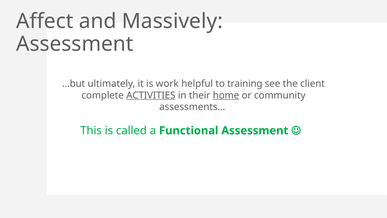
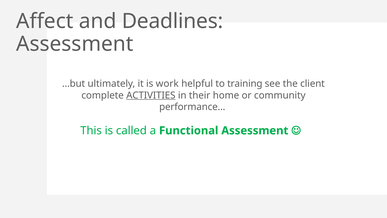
Massively: Massively -> Deadlines
home underline: present -> none
assessments…: assessments… -> performance…
